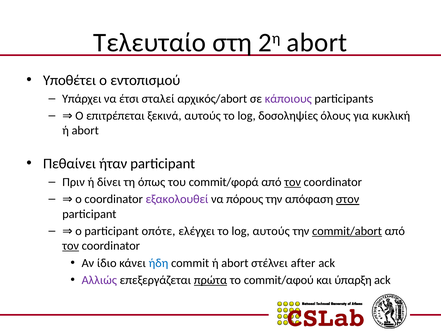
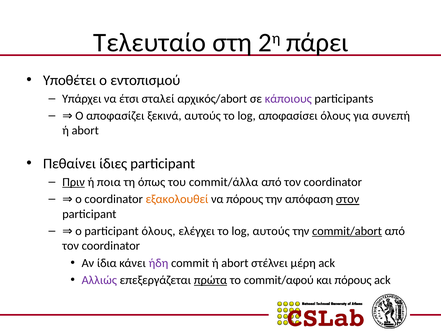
2η abort: abort -> πάρει
επιτρέπεται: επιτρέπεται -> αποφασίζει
δοσοληψίες: δοσοληψίες -> αποφασίσει
κυκλική: κυκλική -> συνεπή
ήταν: ήταν -> ίδιες
Πριν underline: none -> present
δίνει: δίνει -> ποια
commit/φορά: commit/φορά -> commit/άλλα
τον at (293, 182) underline: present -> none
εξακολουθεί colour: purple -> orange
participant οπότε: οπότε -> όλους
τον at (71, 246) underline: present -> none
ίδιο: ίδιο -> ίδια
ήδη colour: blue -> purple
after: after -> μέρη
και ύπαρξη: ύπαρξη -> πόρους
